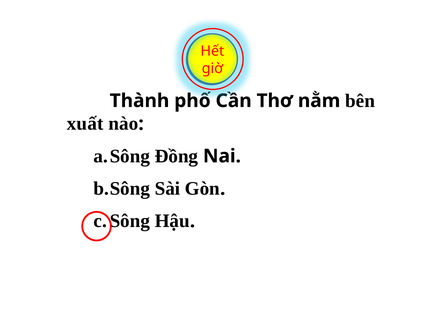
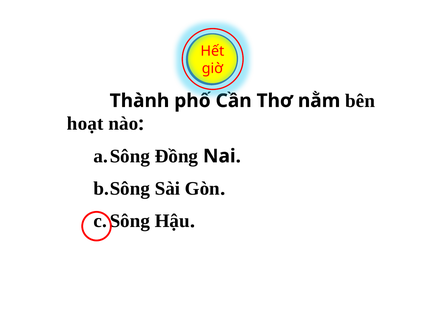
xuất: xuất -> hoạt
